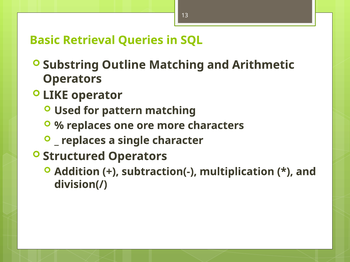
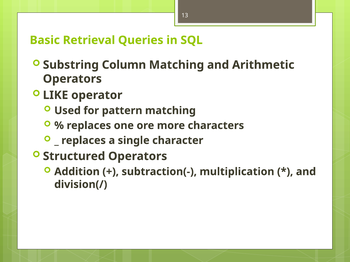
Outline: Outline -> Column
